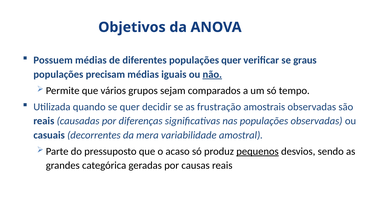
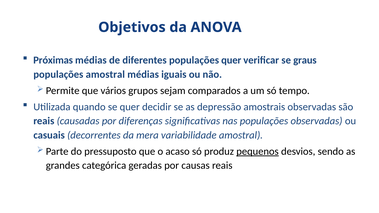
Possuem: Possuem -> Próximas
populações precisam: precisam -> amostral
não underline: present -> none
frustração: frustração -> depressão
